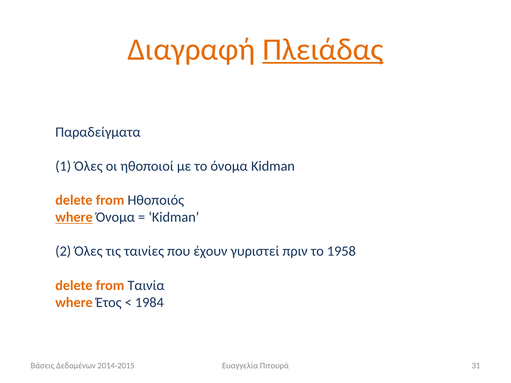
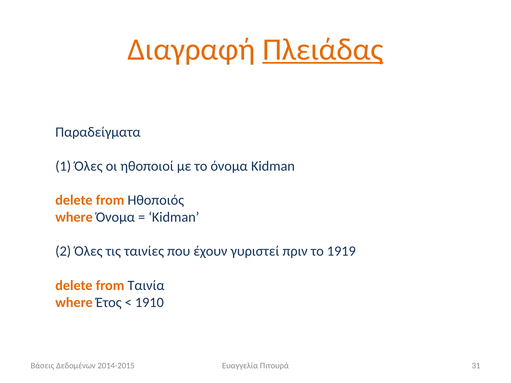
where at (74, 217) underline: present -> none
1958: 1958 -> 1919
1984: 1984 -> 1910
